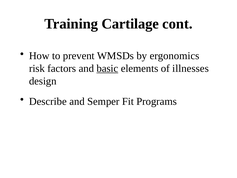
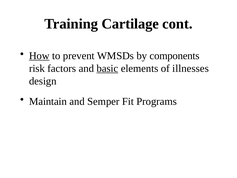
How underline: none -> present
ergonomics: ergonomics -> components
Describe: Describe -> Maintain
